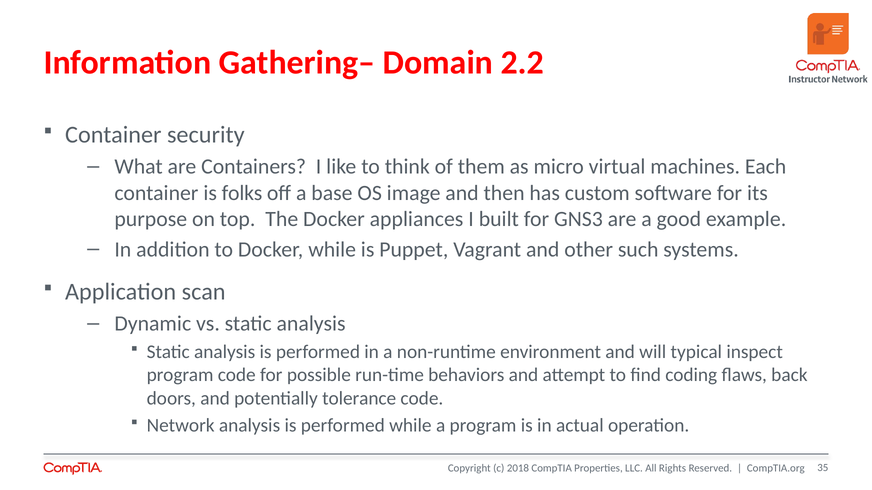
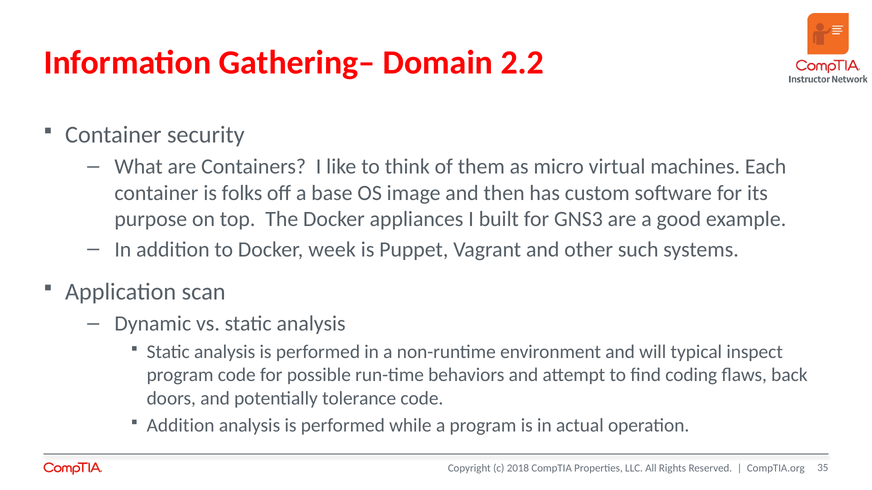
Docker while: while -> week
Network at (181, 426): Network -> Addition
